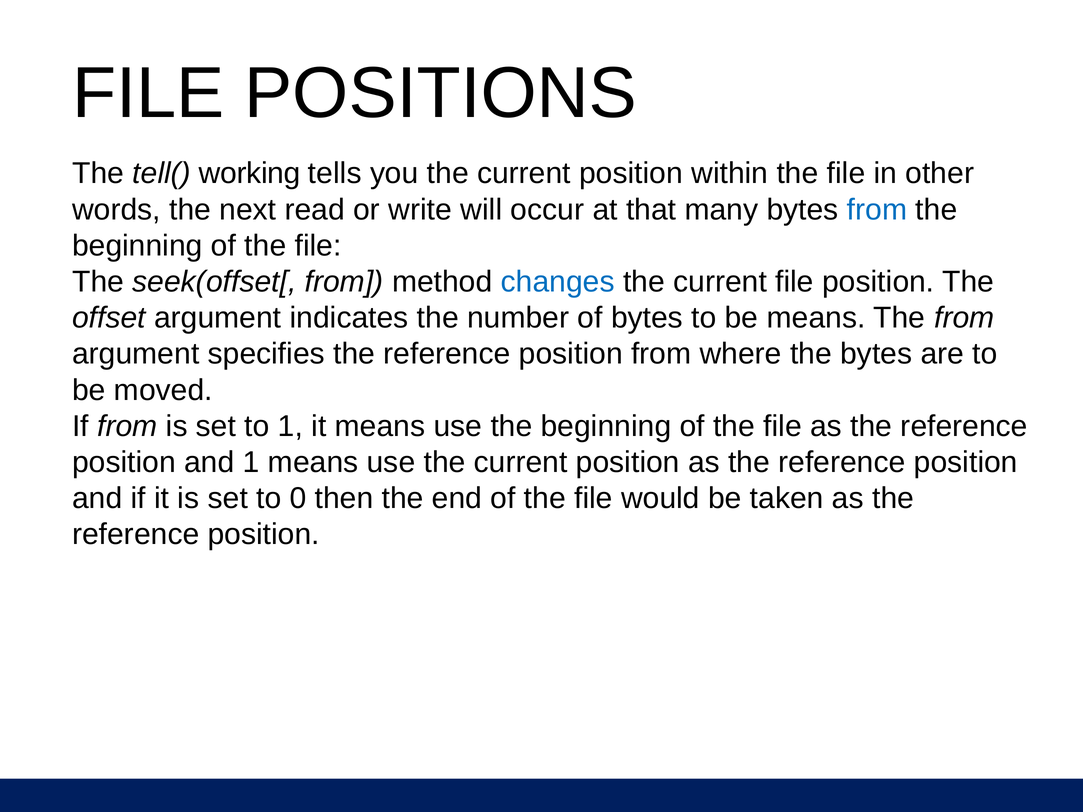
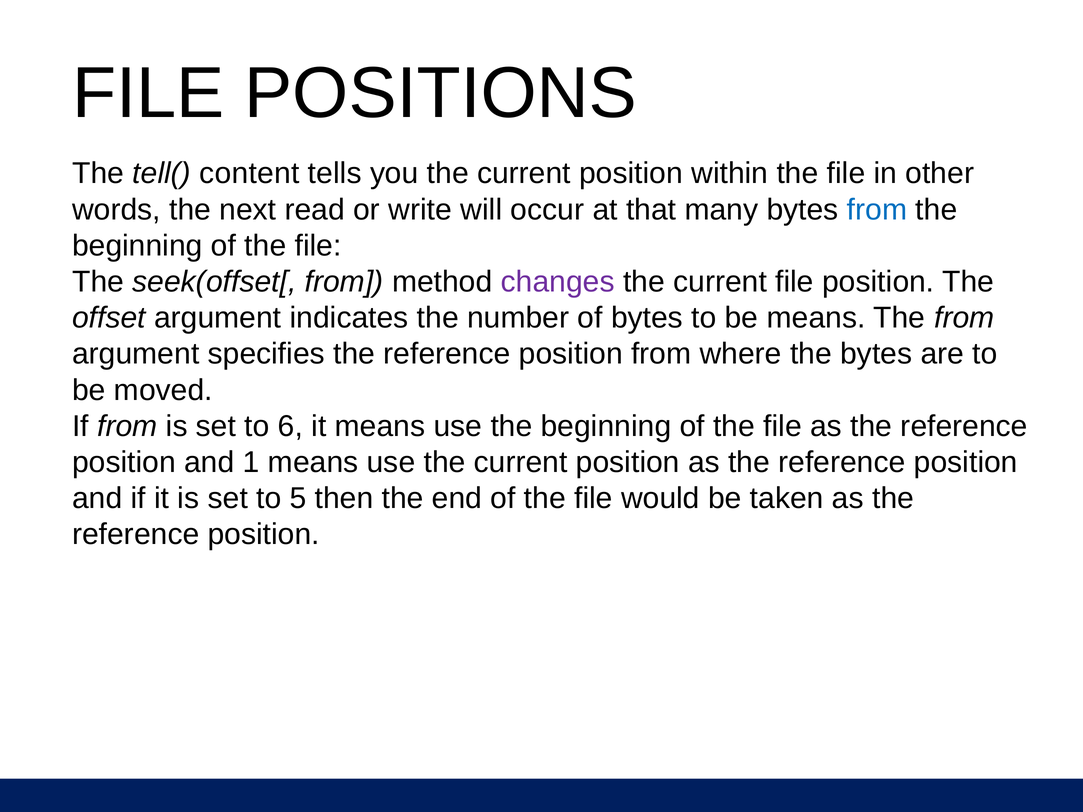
working: working -> content
changes colour: blue -> purple
to 1: 1 -> 6
0: 0 -> 5
